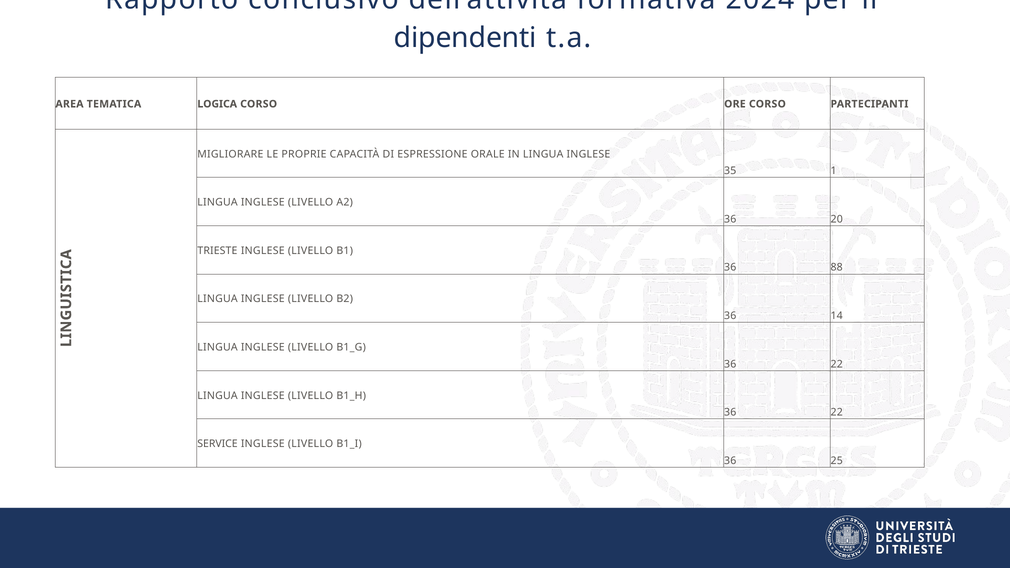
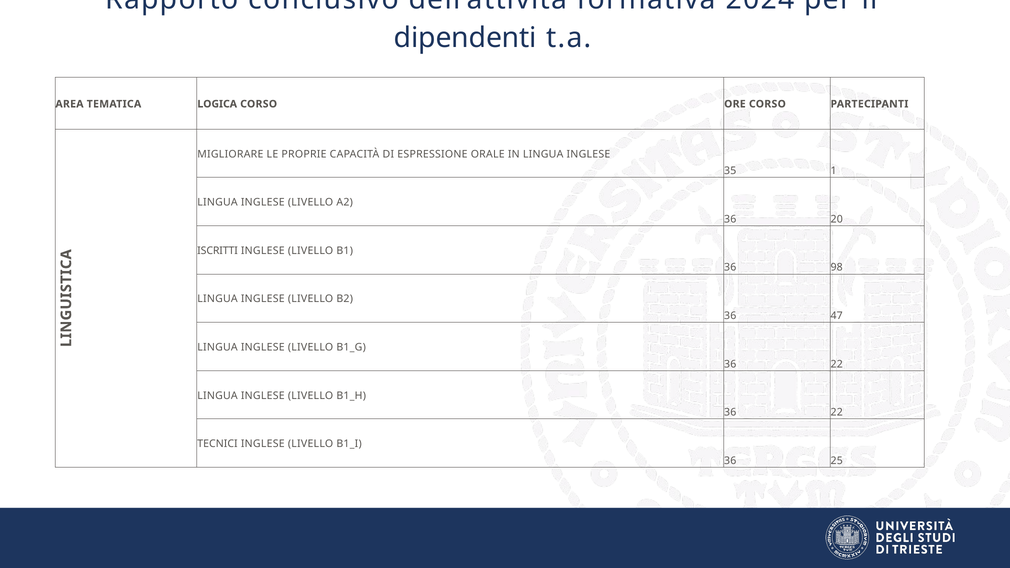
TRIESTE: TRIESTE -> ISCRITTI
88: 88 -> 98
14: 14 -> 47
SERVICE: SERVICE -> TECNICI
